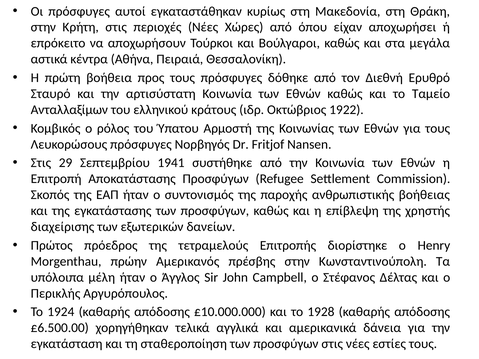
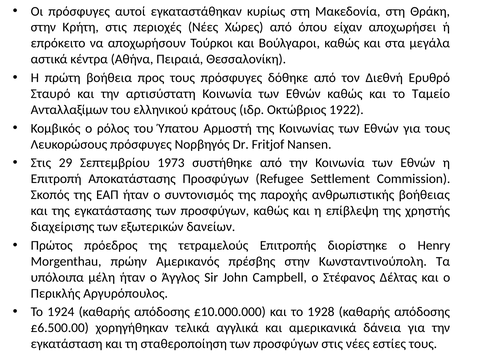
1941: 1941 -> 1973
